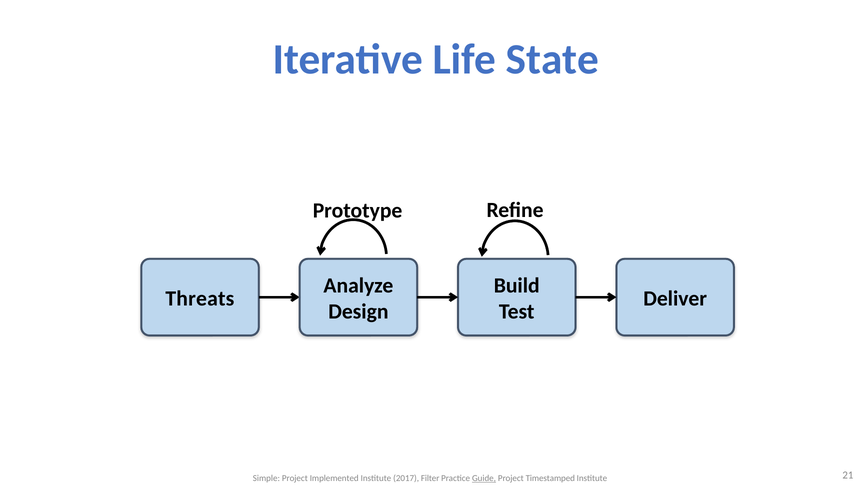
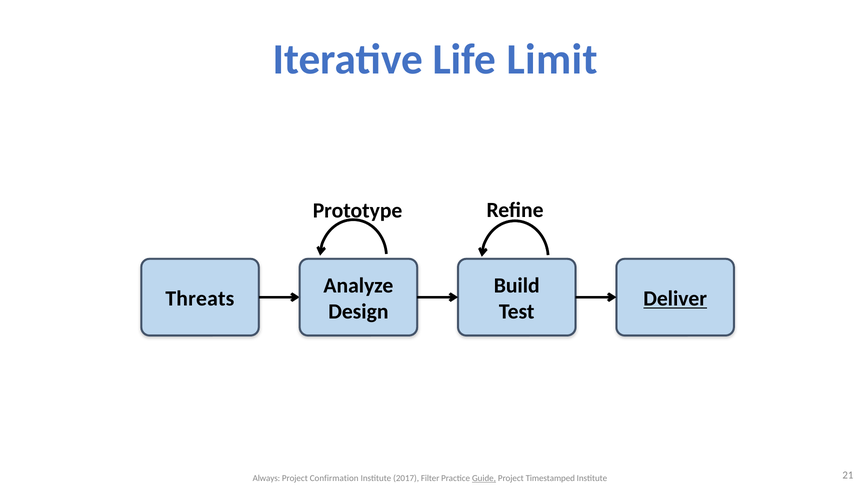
State: State -> Limit
Deliver underline: none -> present
Simple: Simple -> Always
Implemented: Implemented -> Confirmation
